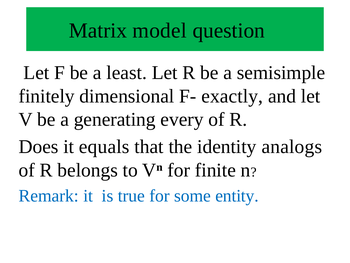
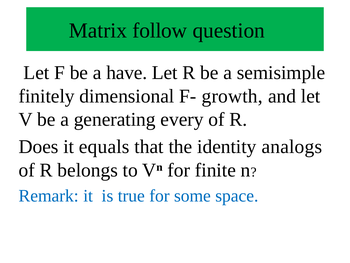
model: model -> follow
least: least -> have
exactly: exactly -> growth
entity: entity -> space
